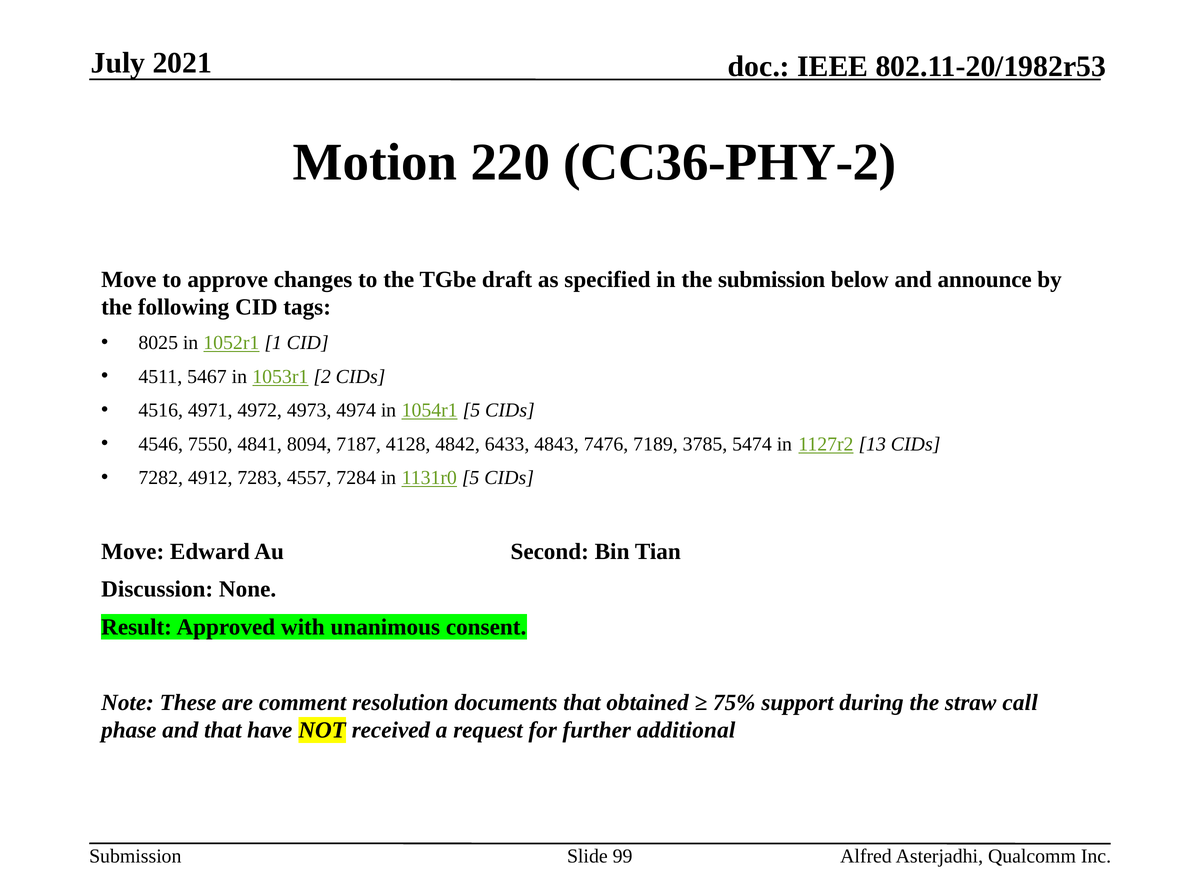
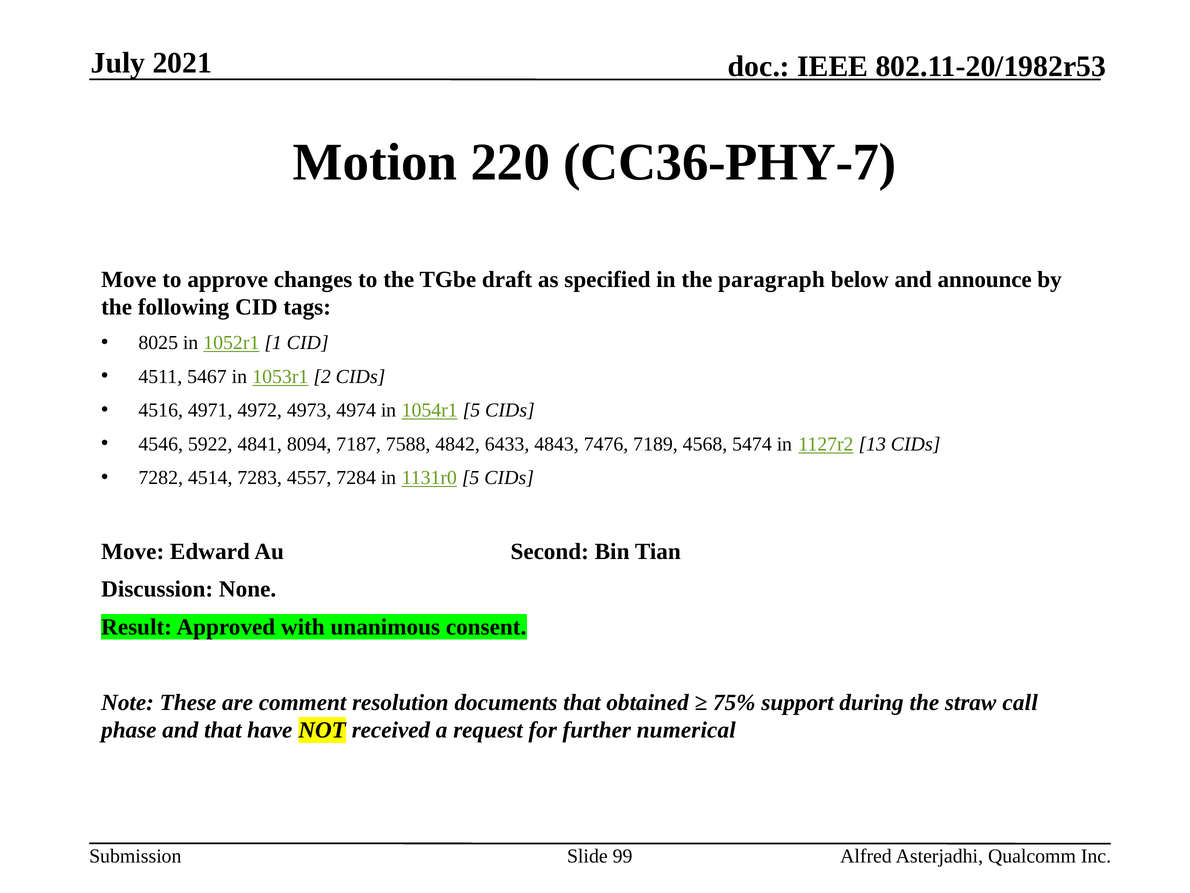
CC36-PHY-2: CC36-PHY-2 -> CC36-PHY-7
the submission: submission -> paragraph
7550: 7550 -> 5922
4128: 4128 -> 7588
3785: 3785 -> 4568
4912: 4912 -> 4514
additional: additional -> numerical
